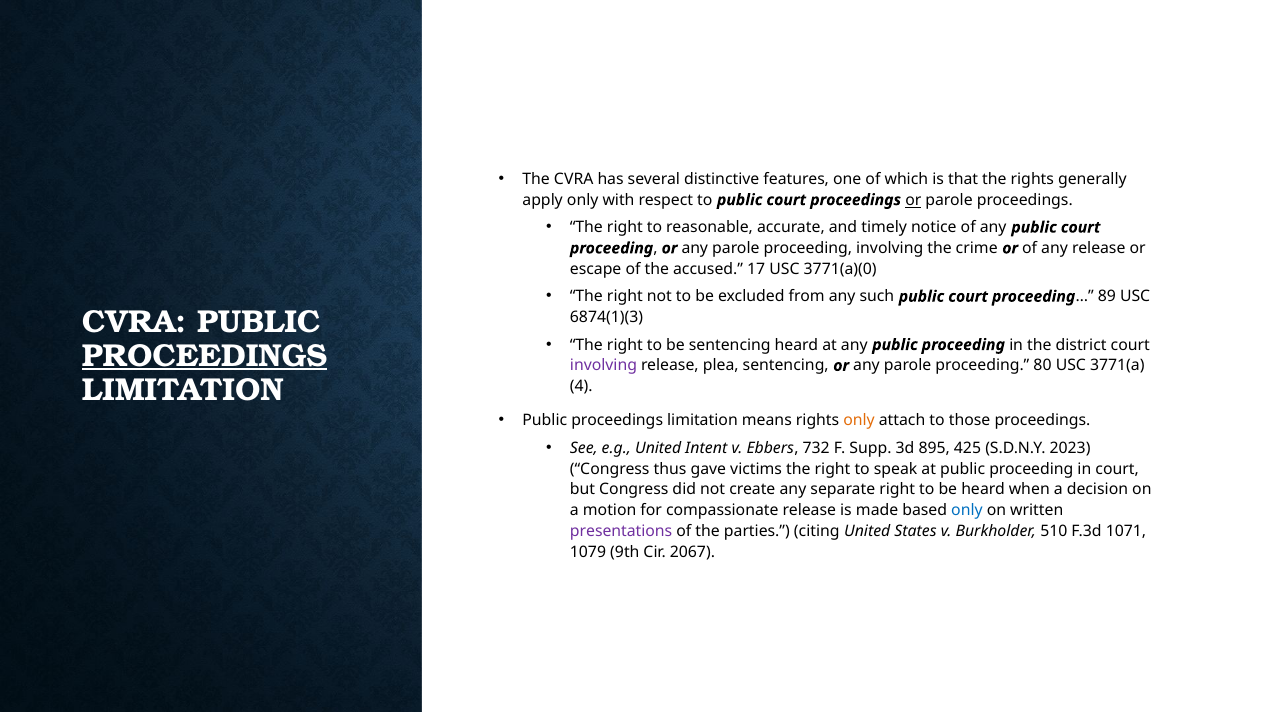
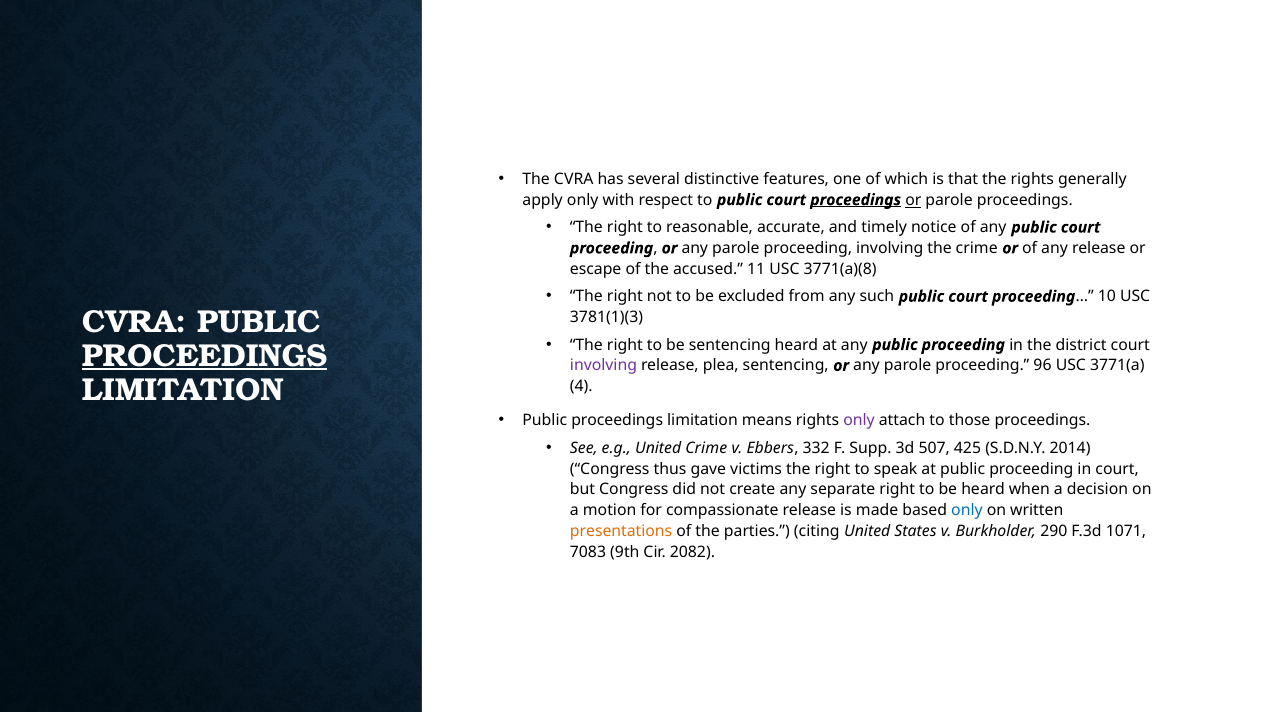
proceedings at (856, 200) underline: none -> present
17: 17 -> 11
3771(a)(0: 3771(a)(0 -> 3771(a)(8
89: 89 -> 10
6874(1)(3: 6874(1)(3 -> 3781(1)(3
80: 80 -> 96
only at (859, 421) colour: orange -> purple
United Intent: Intent -> Crime
732: 732 -> 332
895: 895 -> 507
2023: 2023 -> 2014
presentations colour: purple -> orange
510: 510 -> 290
1079: 1079 -> 7083
2067: 2067 -> 2082
